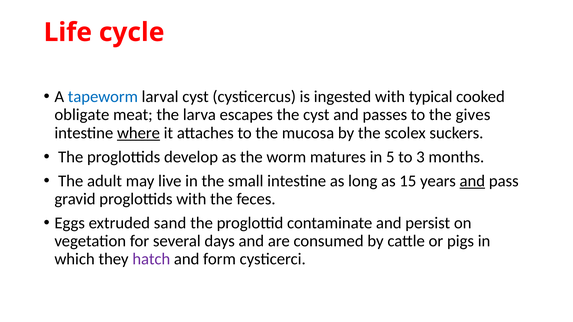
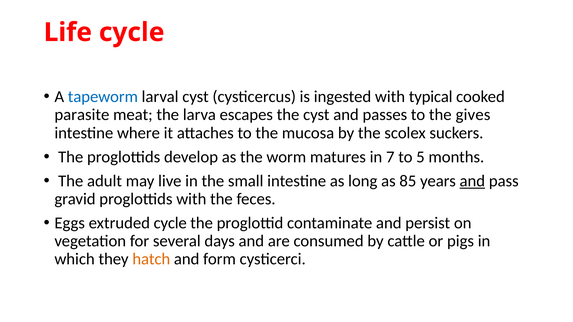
obligate: obligate -> parasite
where underline: present -> none
5: 5 -> 7
3: 3 -> 5
15: 15 -> 85
extruded sand: sand -> cycle
hatch colour: purple -> orange
